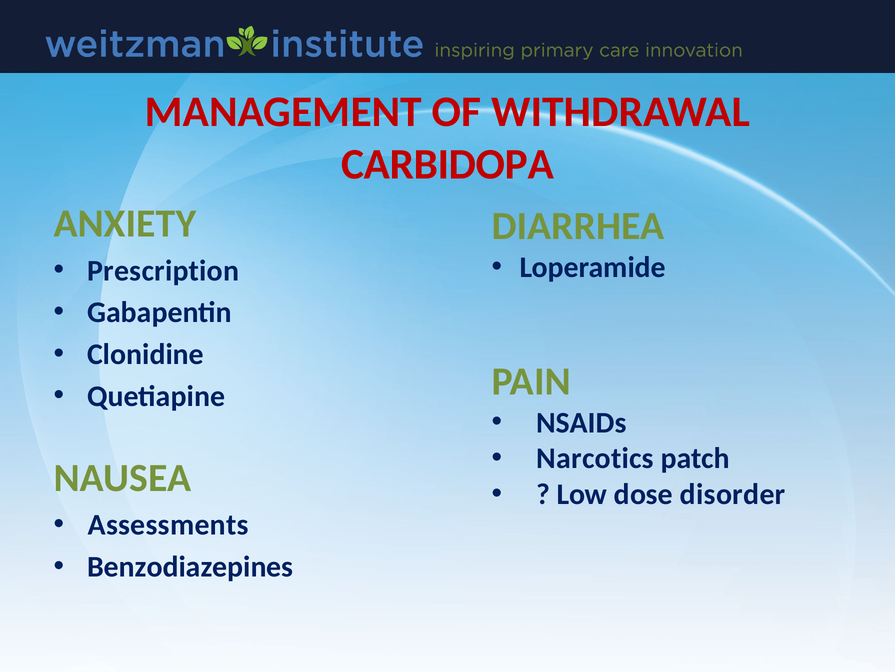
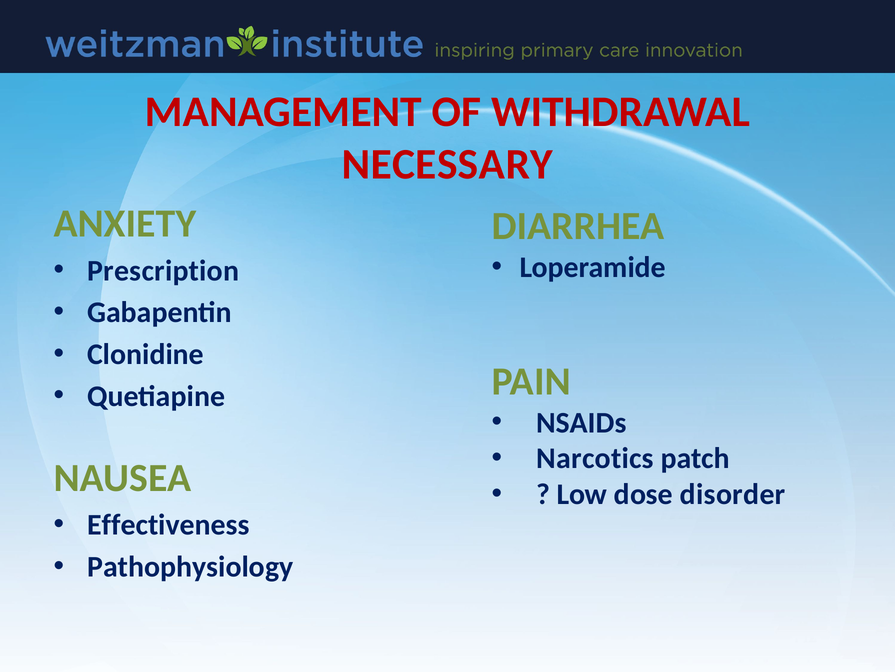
CARBIDOPA: CARBIDOPA -> NECESSARY
Assessments: Assessments -> Effectiveness
Benzodiazepines: Benzodiazepines -> Pathophysiology
